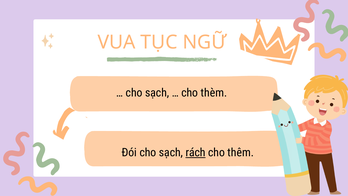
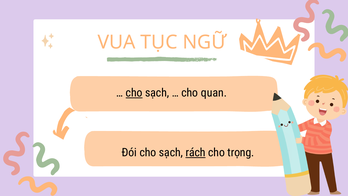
cho at (134, 93) underline: none -> present
thèm: thèm -> quan
thêm: thêm -> trọng
